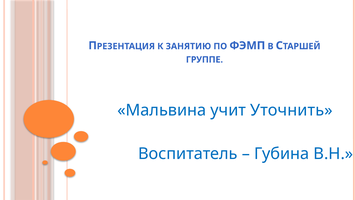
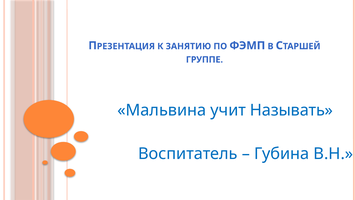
Уточнить: Уточнить -> Называть
